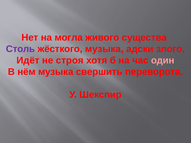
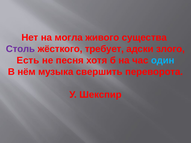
жёсткого музыка: музыка -> требует
Идёт: Идёт -> Есть
строя: строя -> песня
один colour: pink -> light blue
